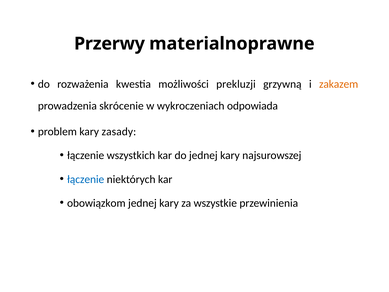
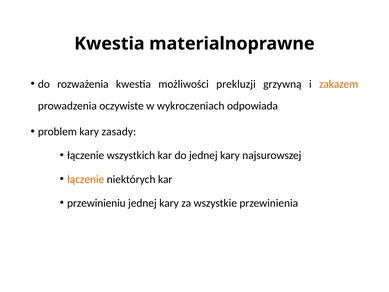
Przerwy at (109, 44): Przerwy -> Kwestia
skrócenie: skrócenie -> oczywiste
łączenie at (86, 179) colour: blue -> orange
obowiązkom: obowiązkom -> przewinieniu
